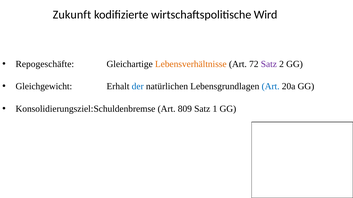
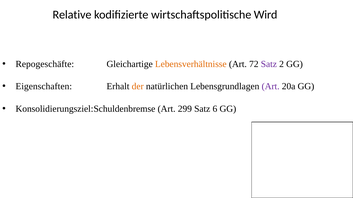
Zukunft: Zukunft -> Relative
Gleichgewicht: Gleichgewicht -> Eigenschaften
der colour: blue -> orange
Art at (271, 87) colour: blue -> purple
809: 809 -> 299
1: 1 -> 6
